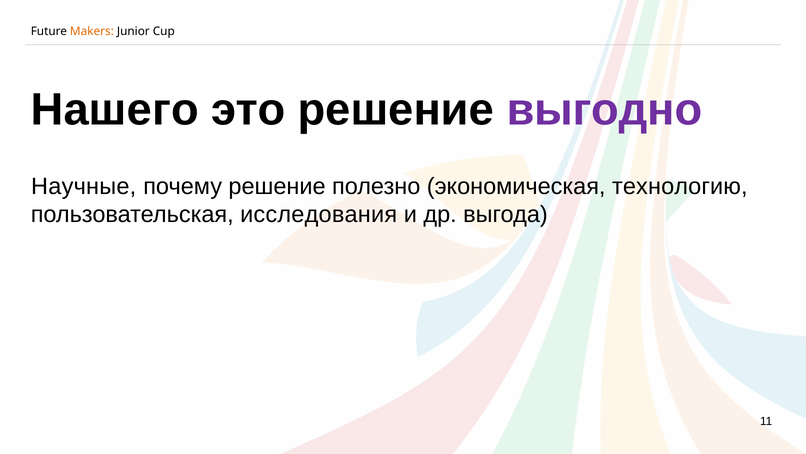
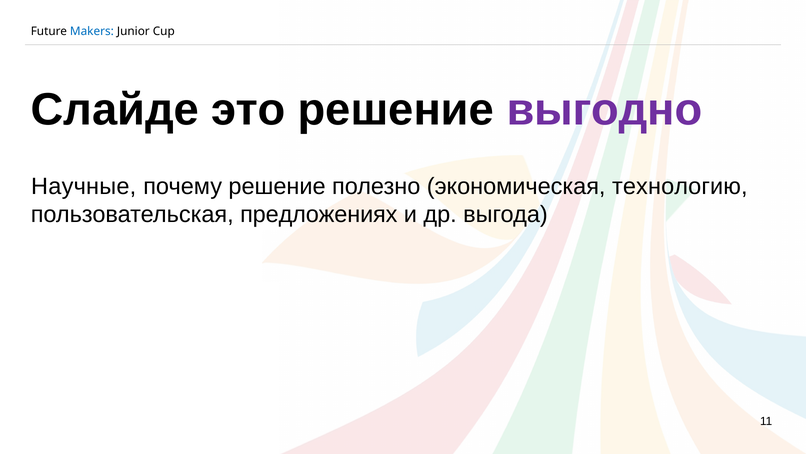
Makers colour: orange -> blue
Нашего: Нашего -> Слайде
исследования: исследования -> предложениях
